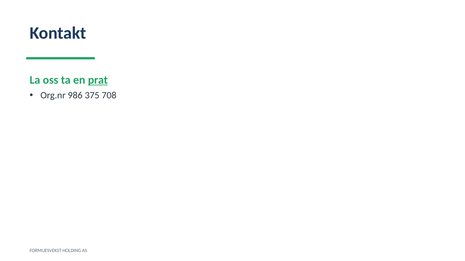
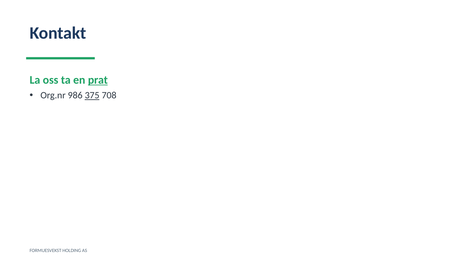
375 underline: none -> present
